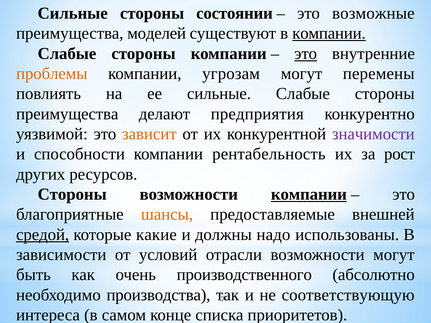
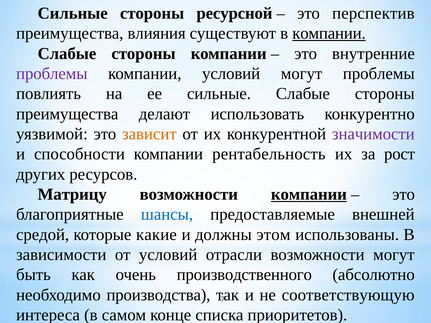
состоянии: состоянии -> ресурсной
возможные: возможные -> перспектив
моделей: моделей -> влияния
это at (306, 54) underline: present -> none
проблемы at (52, 74) colour: orange -> purple
компании угрозам: угрозам -> условий
могут перемены: перемены -> проблемы
предприятия: предприятия -> использовать
Стороны at (72, 194): Стороны -> Матрицу
шансы colour: orange -> blue
средой underline: present -> none
надо: надо -> этом
